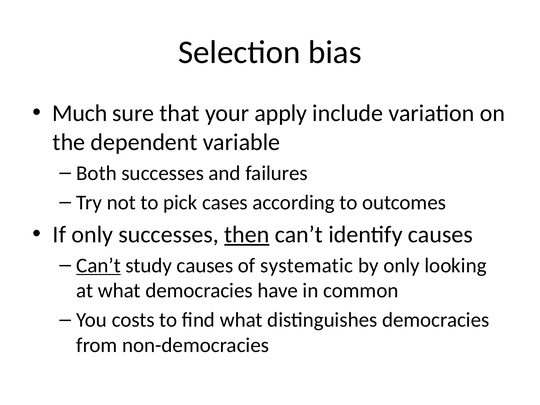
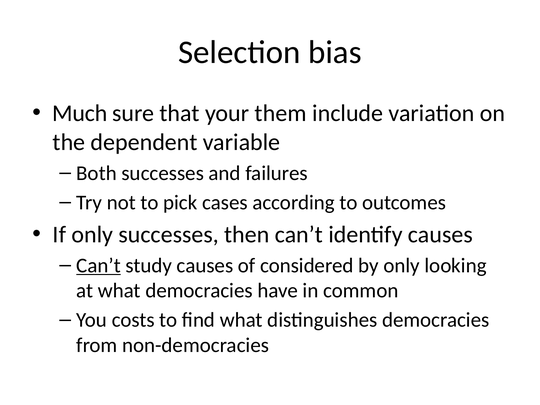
apply: apply -> them
then underline: present -> none
systematic: systematic -> considered
